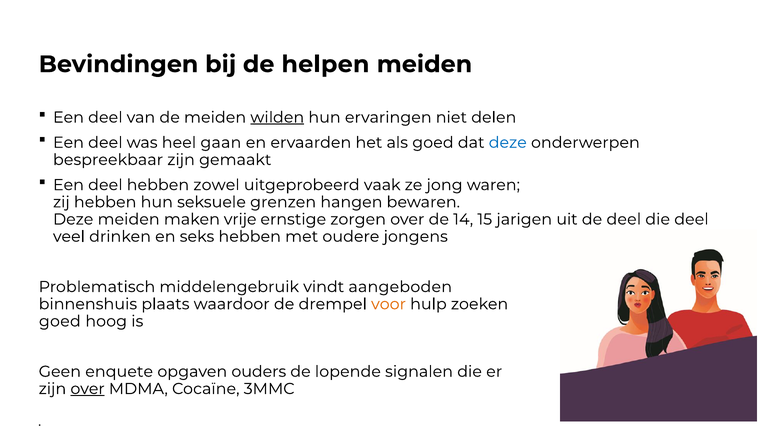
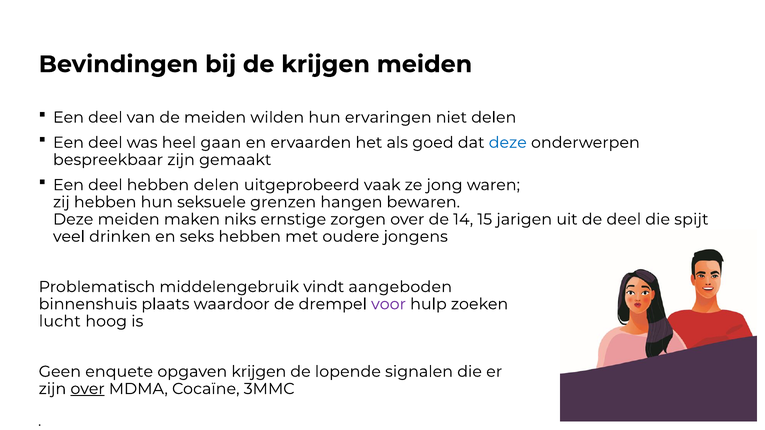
de helpen: helpen -> krijgen
wilden underline: present -> none
hebben zowel: zowel -> delen
vrije: vrije -> niks
die deel: deel -> spijt
voor colour: orange -> purple
goed at (60, 321): goed -> lucht
opgaven ouders: ouders -> krijgen
